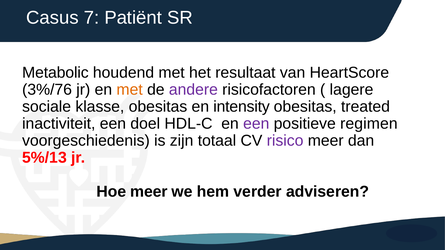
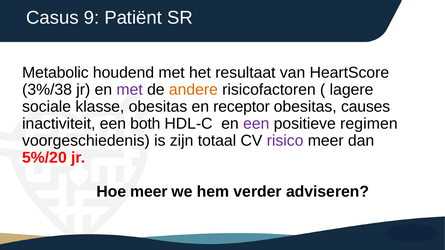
7: 7 -> 9
3%/76: 3%/76 -> 3%/38
met at (130, 90) colour: orange -> purple
andere colour: purple -> orange
intensity: intensity -> receptor
treated: treated -> causes
doel: doel -> both
5%/13: 5%/13 -> 5%/20
